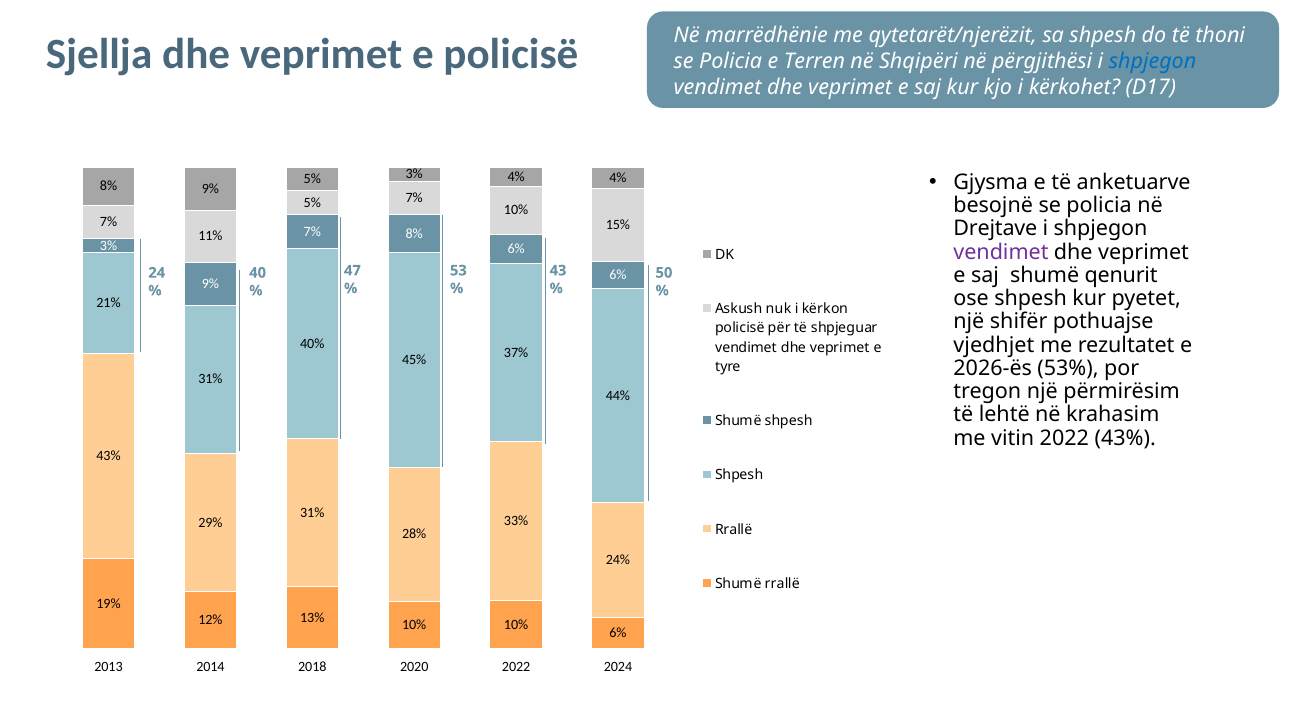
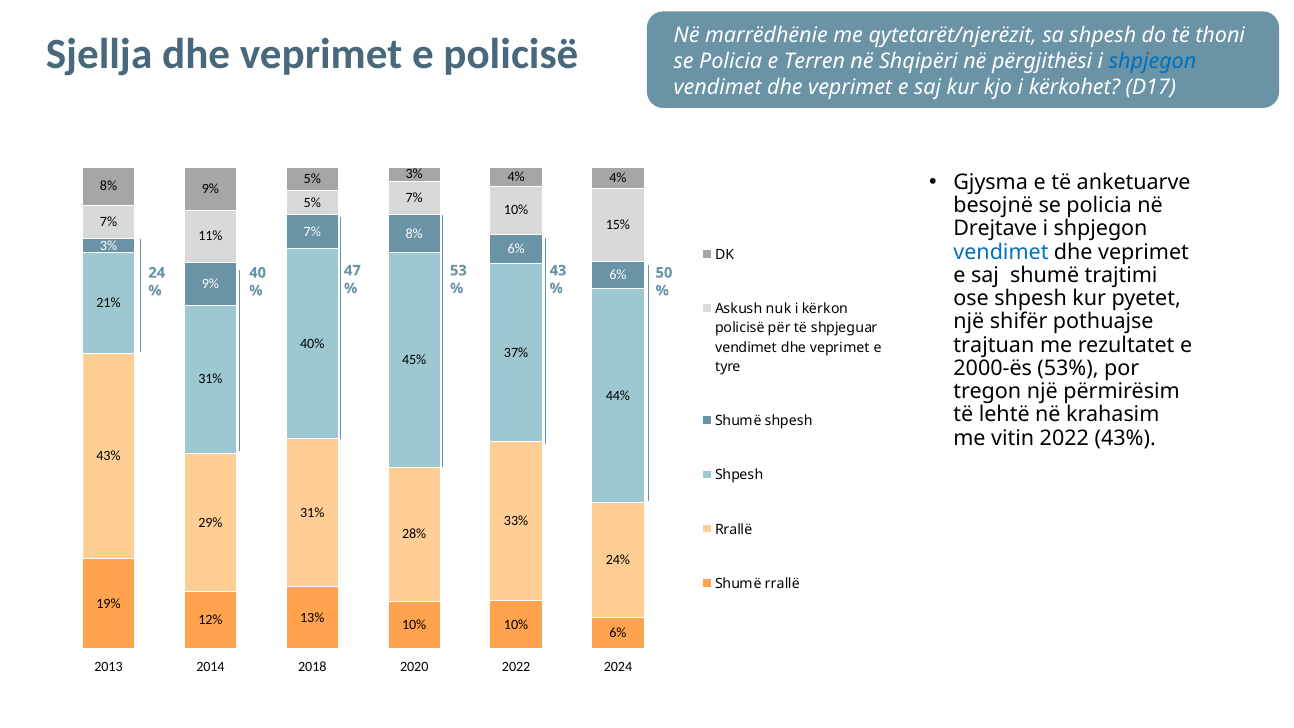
vendimet at (1001, 252) colour: purple -> blue
qenurit: qenurit -> trajtimi
vjedhjet: vjedhjet -> trajtuan
2026-ës: 2026-ës -> 2000-ës
